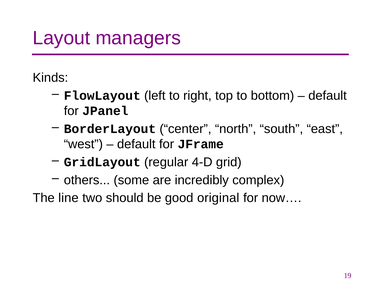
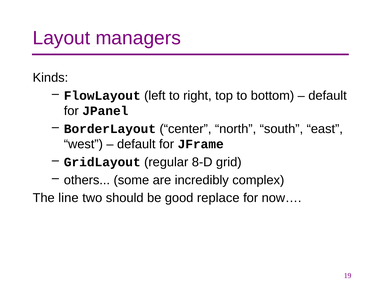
4-D: 4-D -> 8-D
original: original -> replace
